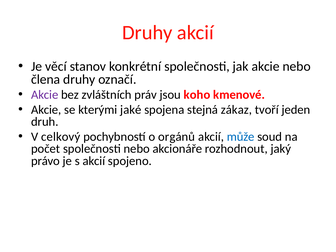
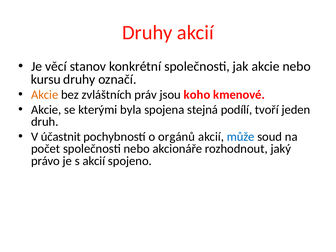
člena: člena -> kursu
Akcie at (45, 95) colour: purple -> orange
jaké: jaké -> byla
zákaz: zákaz -> podílí
celkový: celkový -> účastnit
